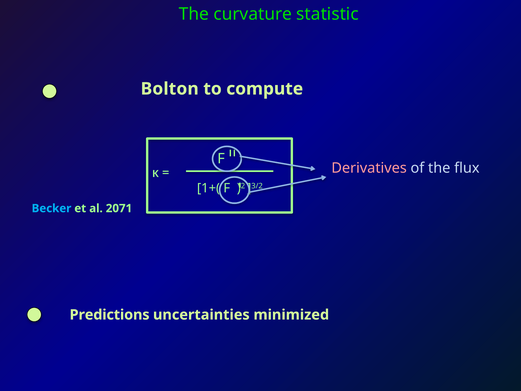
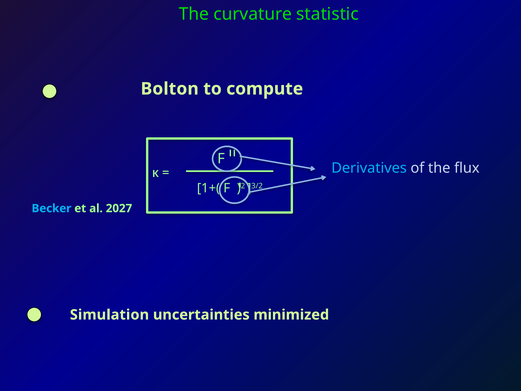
Derivatives colour: pink -> light blue
2071: 2071 -> 2027
Predictions: Predictions -> Simulation
